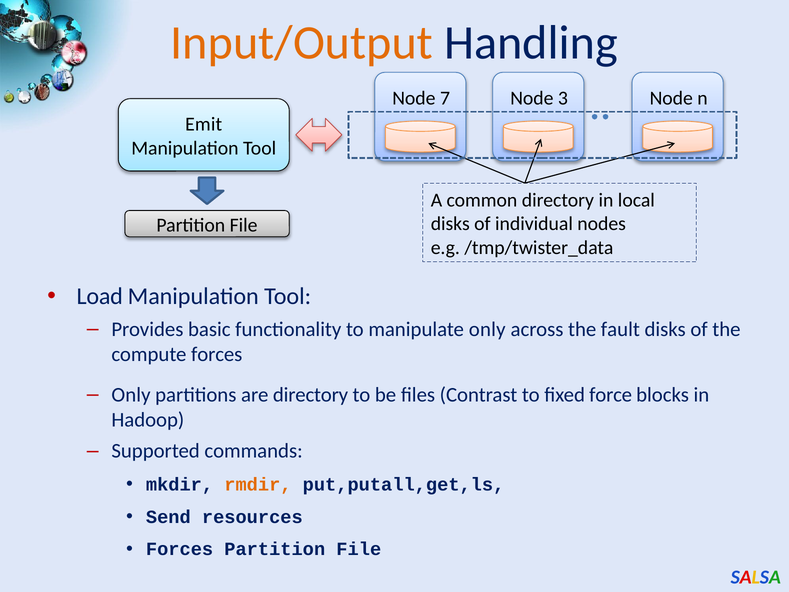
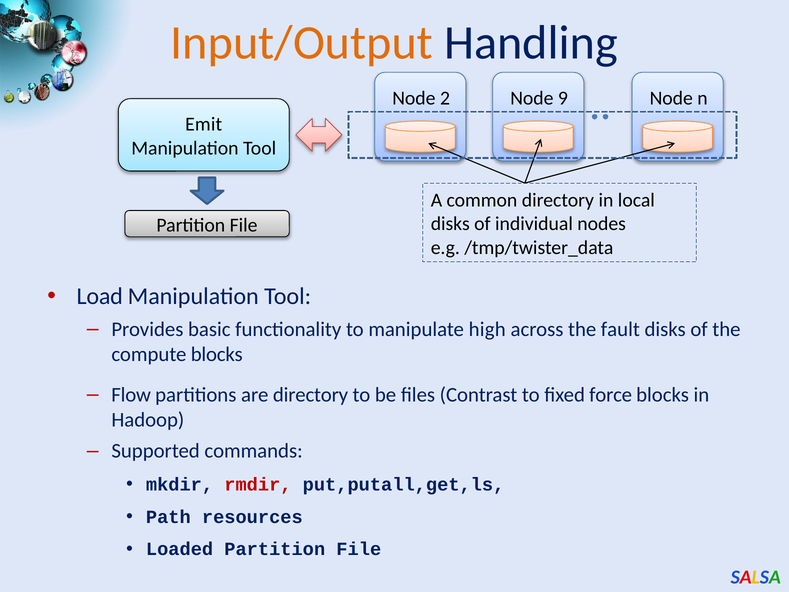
7: 7 -> 2
3: 3 -> 9
manipulate only: only -> high
compute forces: forces -> blocks
Only at (131, 395): Only -> Flow
rmdir colour: orange -> red
Send: Send -> Path
Forces at (180, 549): Forces -> Loaded
